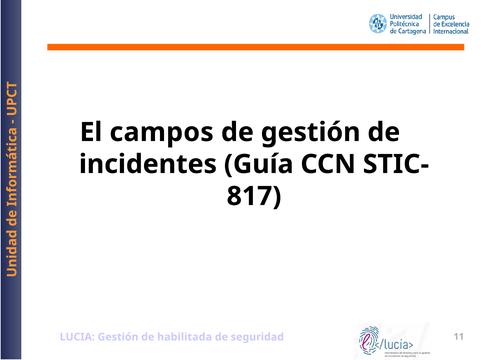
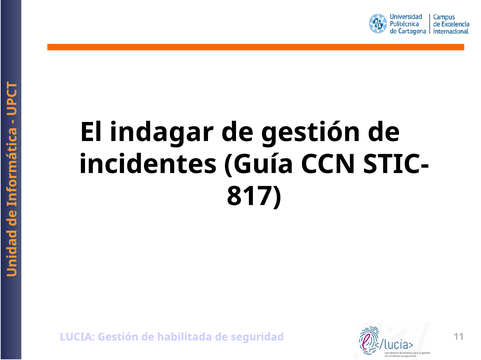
campos: campos -> indagar
